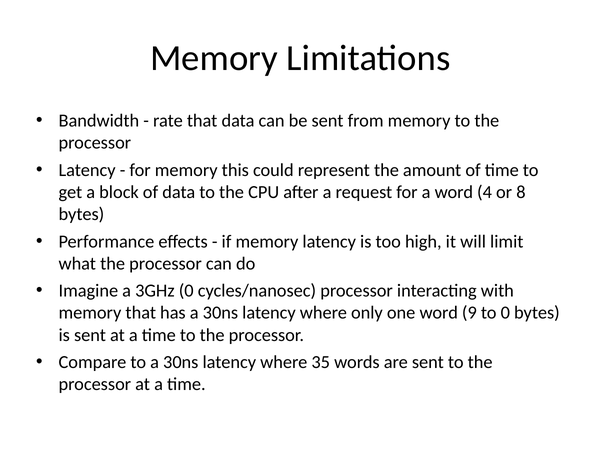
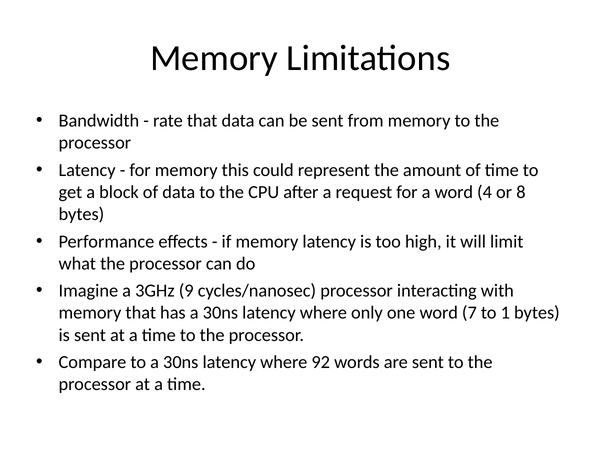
3GHz 0: 0 -> 9
9: 9 -> 7
to 0: 0 -> 1
35: 35 -> 92
